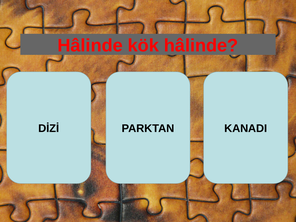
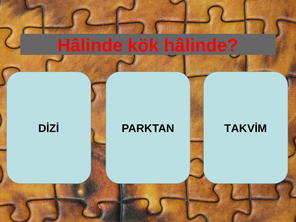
KANADI: KANADI -> TAKVİM
